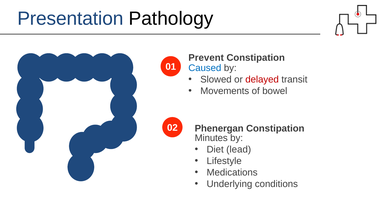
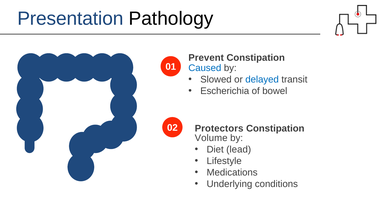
delayed colour: red -> blue
Movements: Movements -> Escherichia
Phenergan: Phenergan -> Protectors
Minutes: Minutes -> Volume
